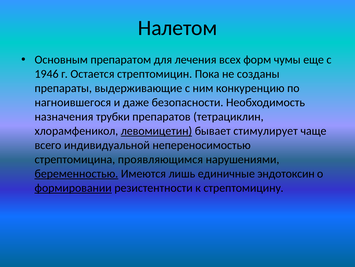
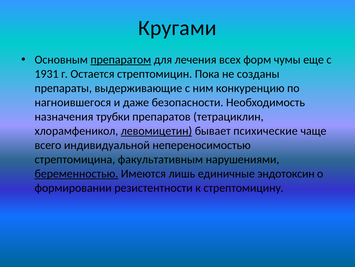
Налетом: Налетом -> Кругами
препаратом underline: none -> present
1946: 1946 -> 1931
стимулирует: стимулирует -> психические
проявляющимся: проявляющимся -> факультативным
формировании underline: present -> none
